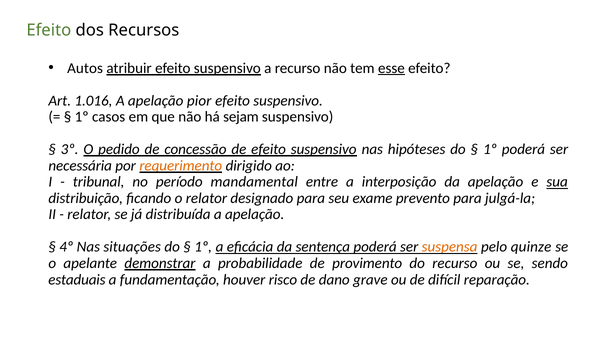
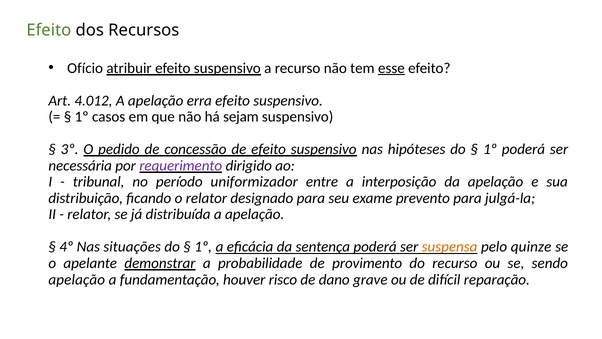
Autos: Autos -> Ofício
1.016: 1.016 -> 4.012
pior: pior -> erra
requerimento colour: orange -> purple
mandamental: mandamental -> uniformizador
sua underline: present -> none
estaduais at (77, 279): estaduais -> apelação
